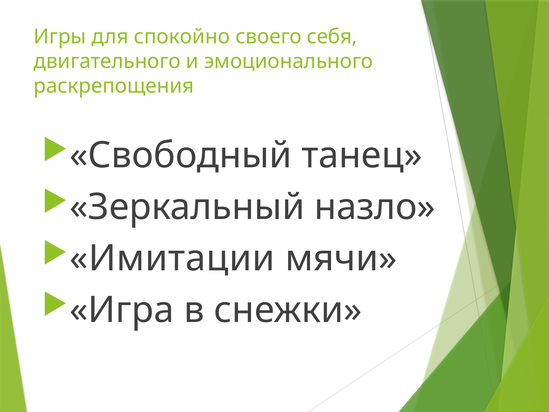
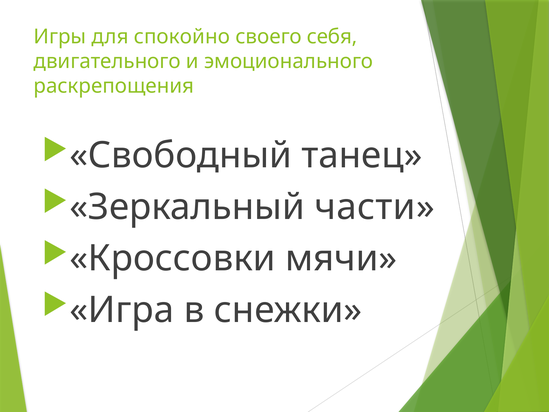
назло: назло -> части
Имитации: Имитации -> Кроссовки
